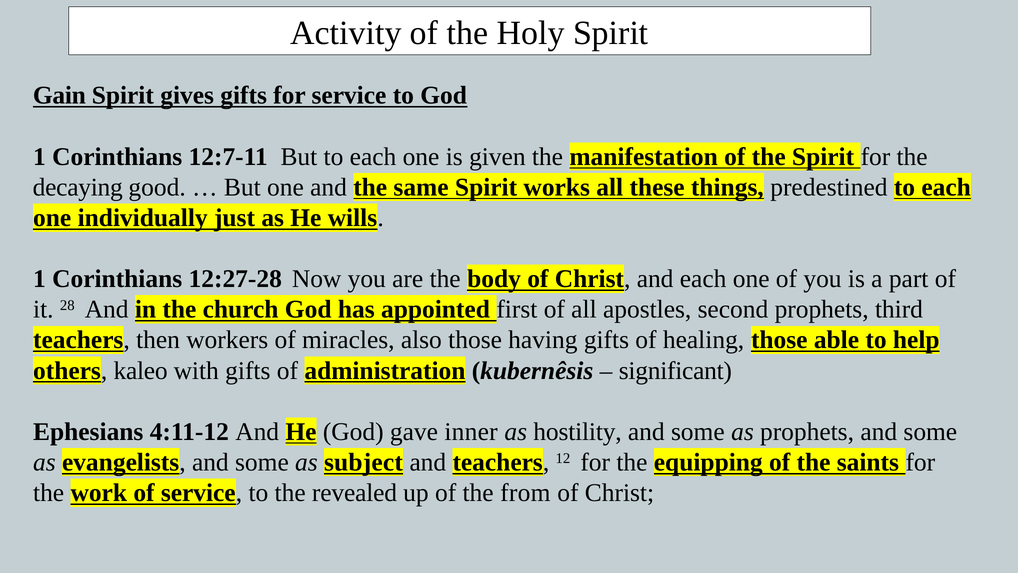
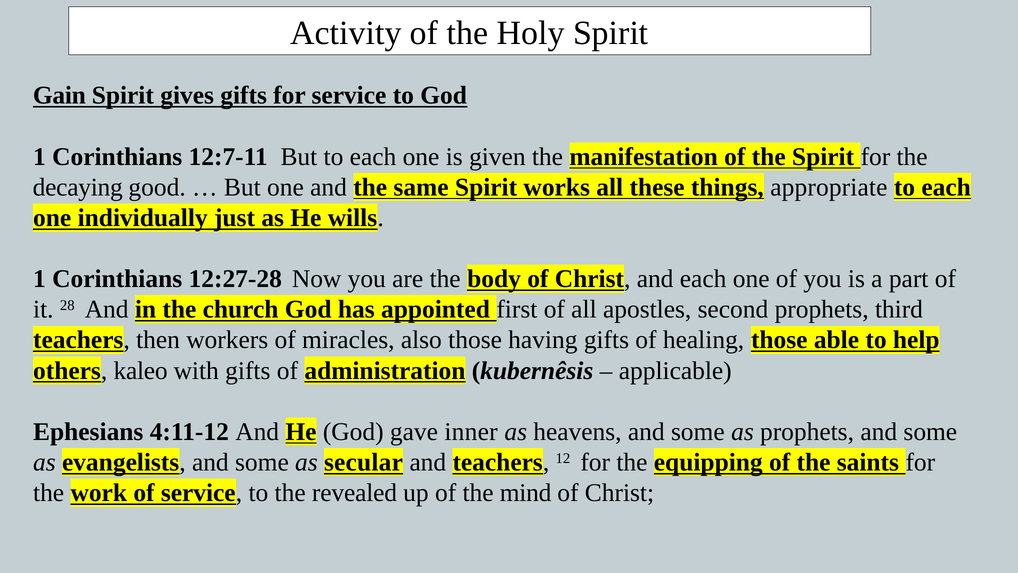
predestined: predestined -> appropriate
significant: significant -> applicable
hostility: hostility -> heavens
subject: subject -> secular
from: from -> mind
